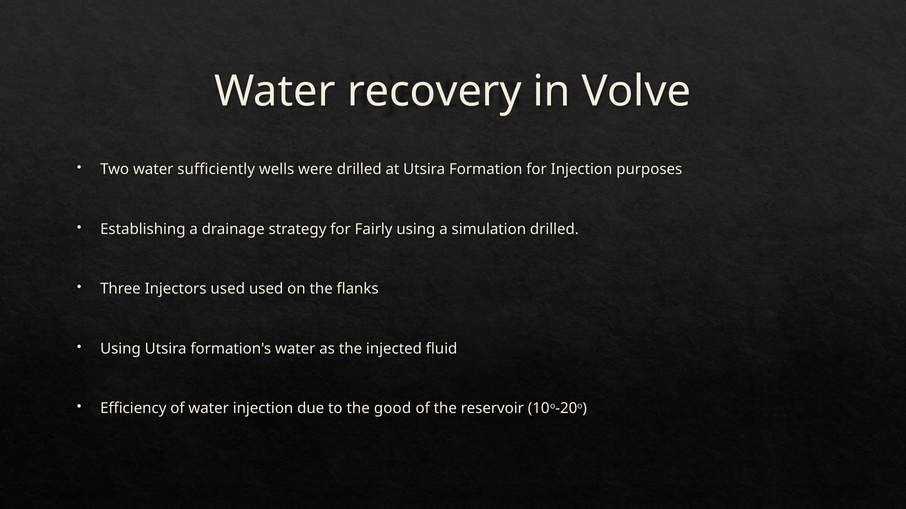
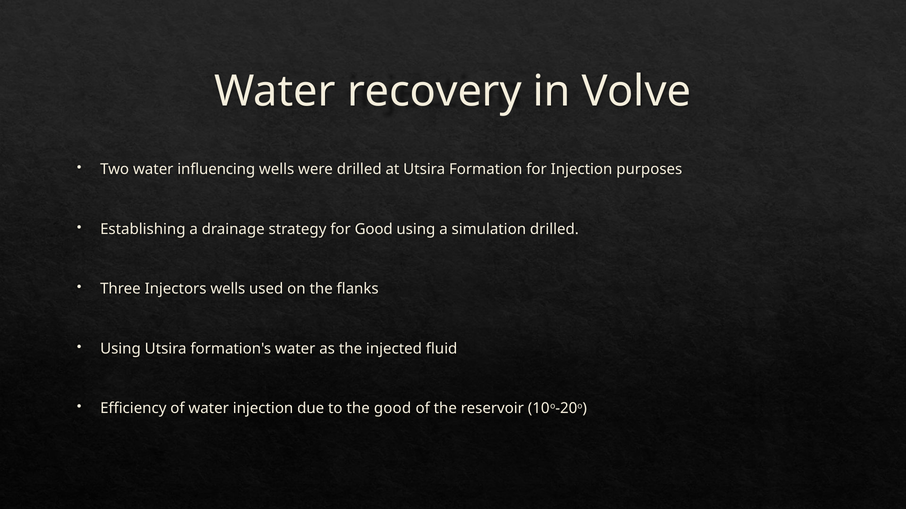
sufficiently: sufficiently -> influencing
for Fairly: Fairly -> Good
Injectors used: used -> wells
